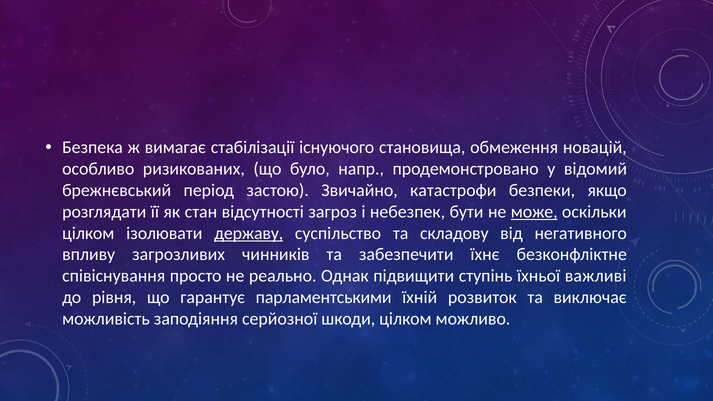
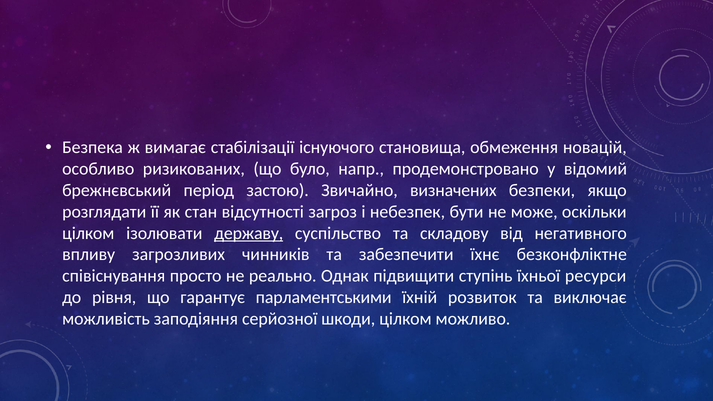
катастрофи: катастрофи -> визначених
може underline: present -> none
важливі: важливі -> ресурси
